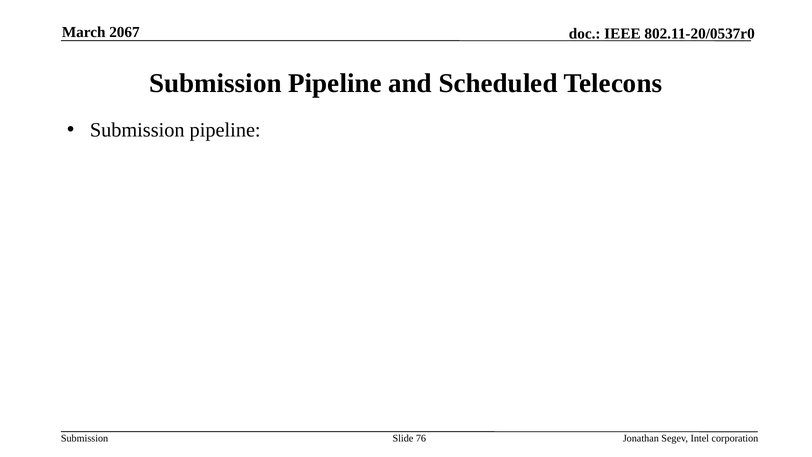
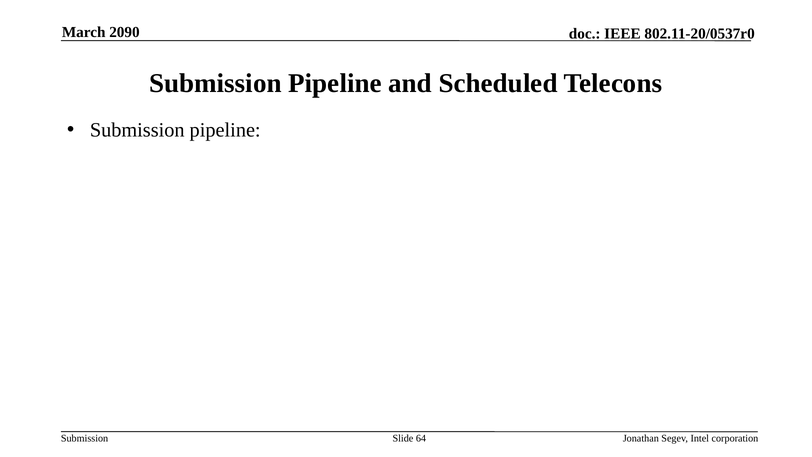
2067: 2067 -> 2090
76: 76 -> 64
